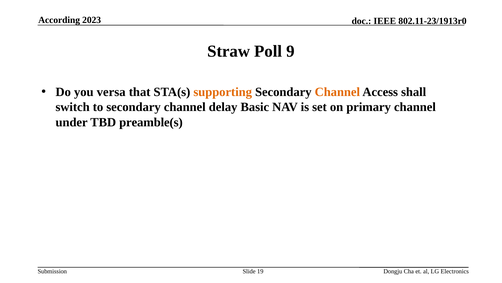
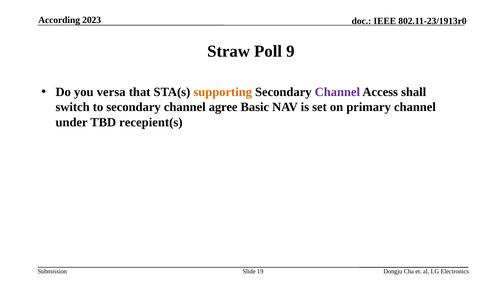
Channel at (337, 92) colour: orange -> purple
delay: delay -> agree
preamble(s: preamble(s -> recepient(s
